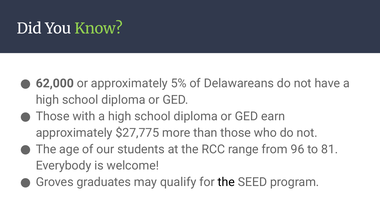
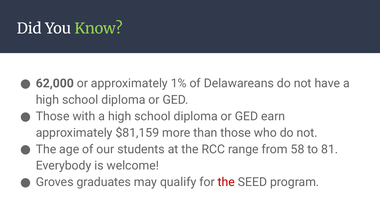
5%: 5% -> 1%
$27,775: $27,775 -> $81,159
96: 96 -> 58
the at (226, 182) colour: black -> red
